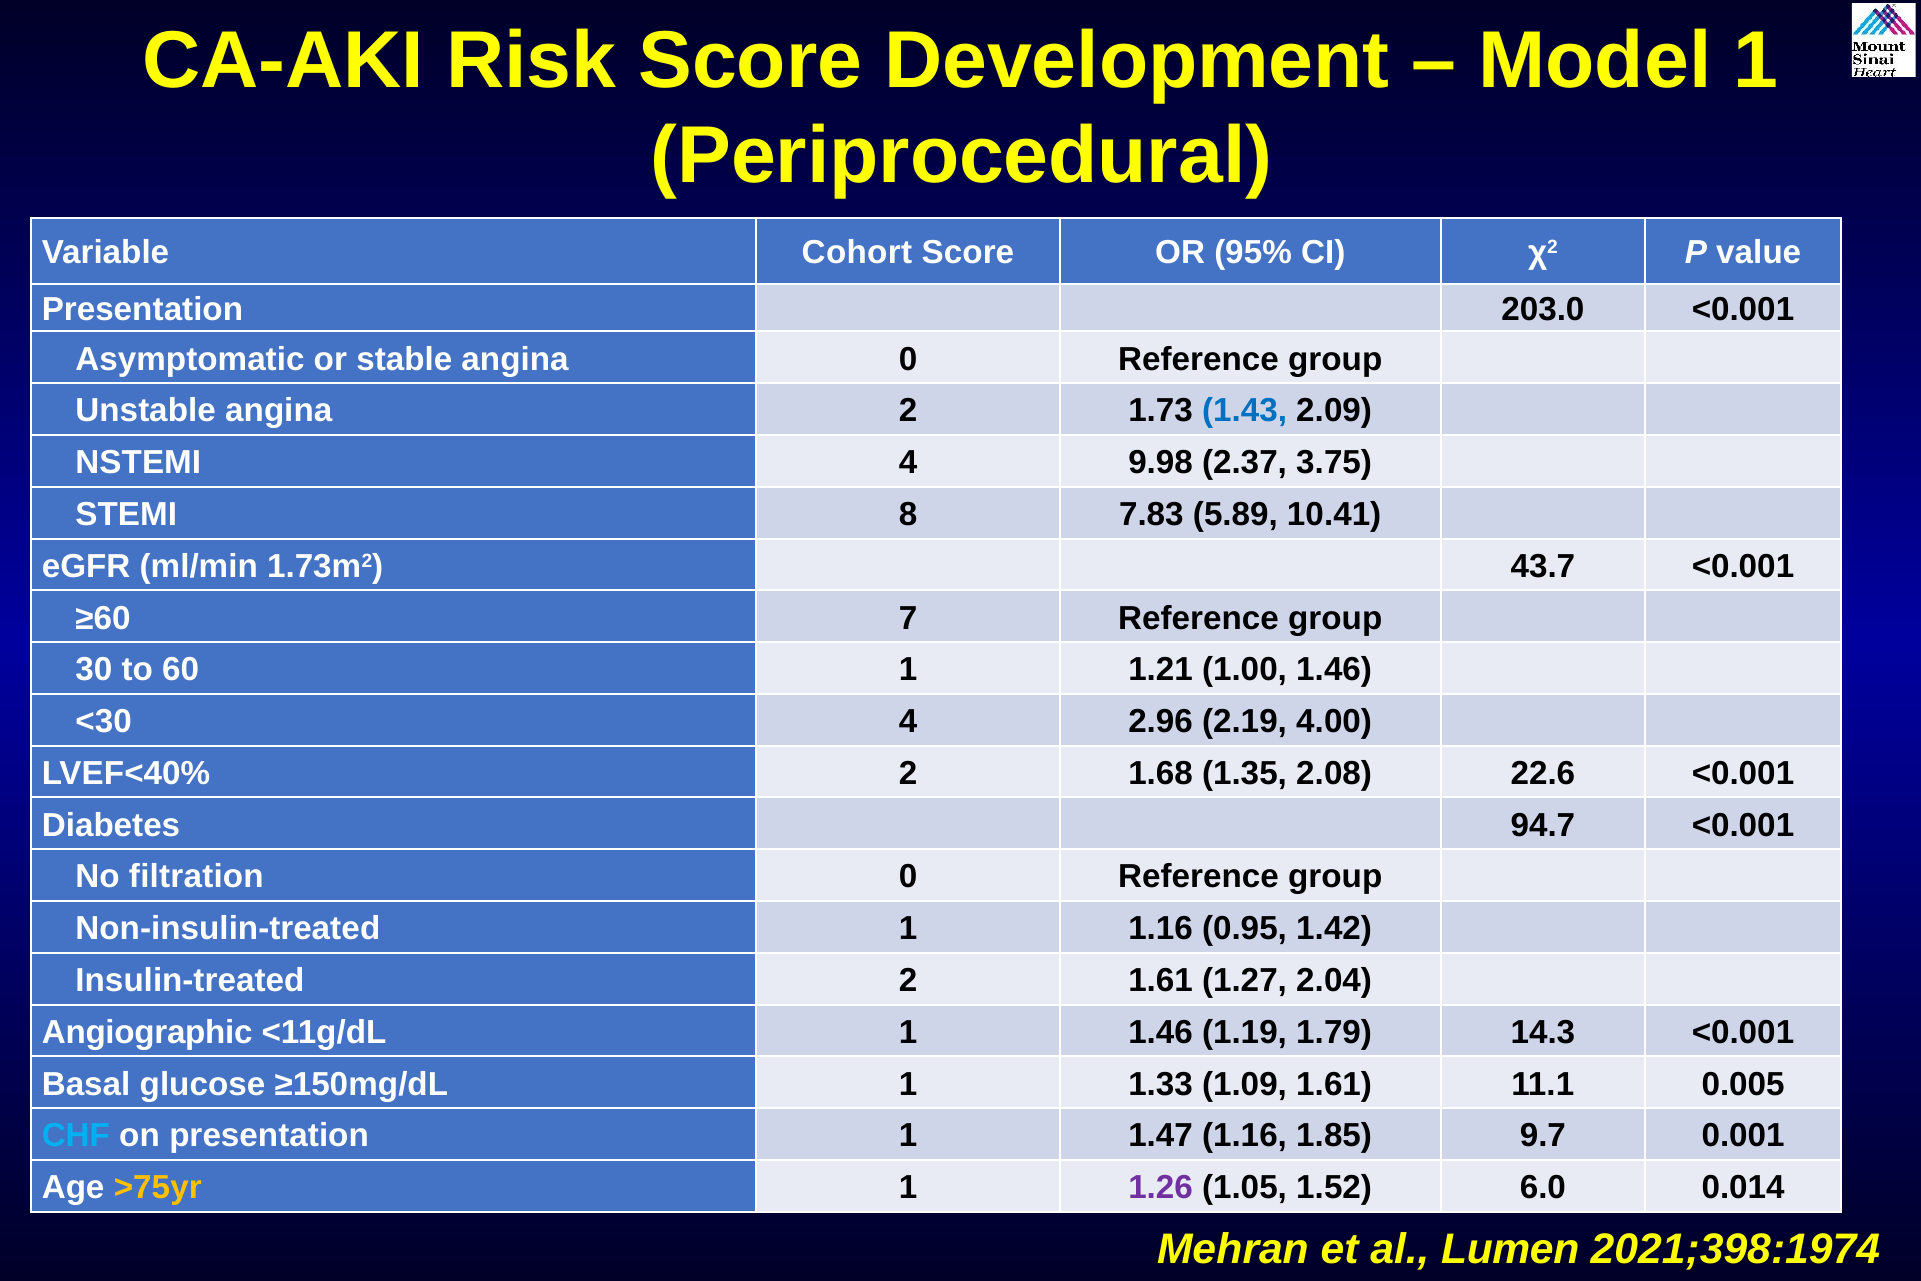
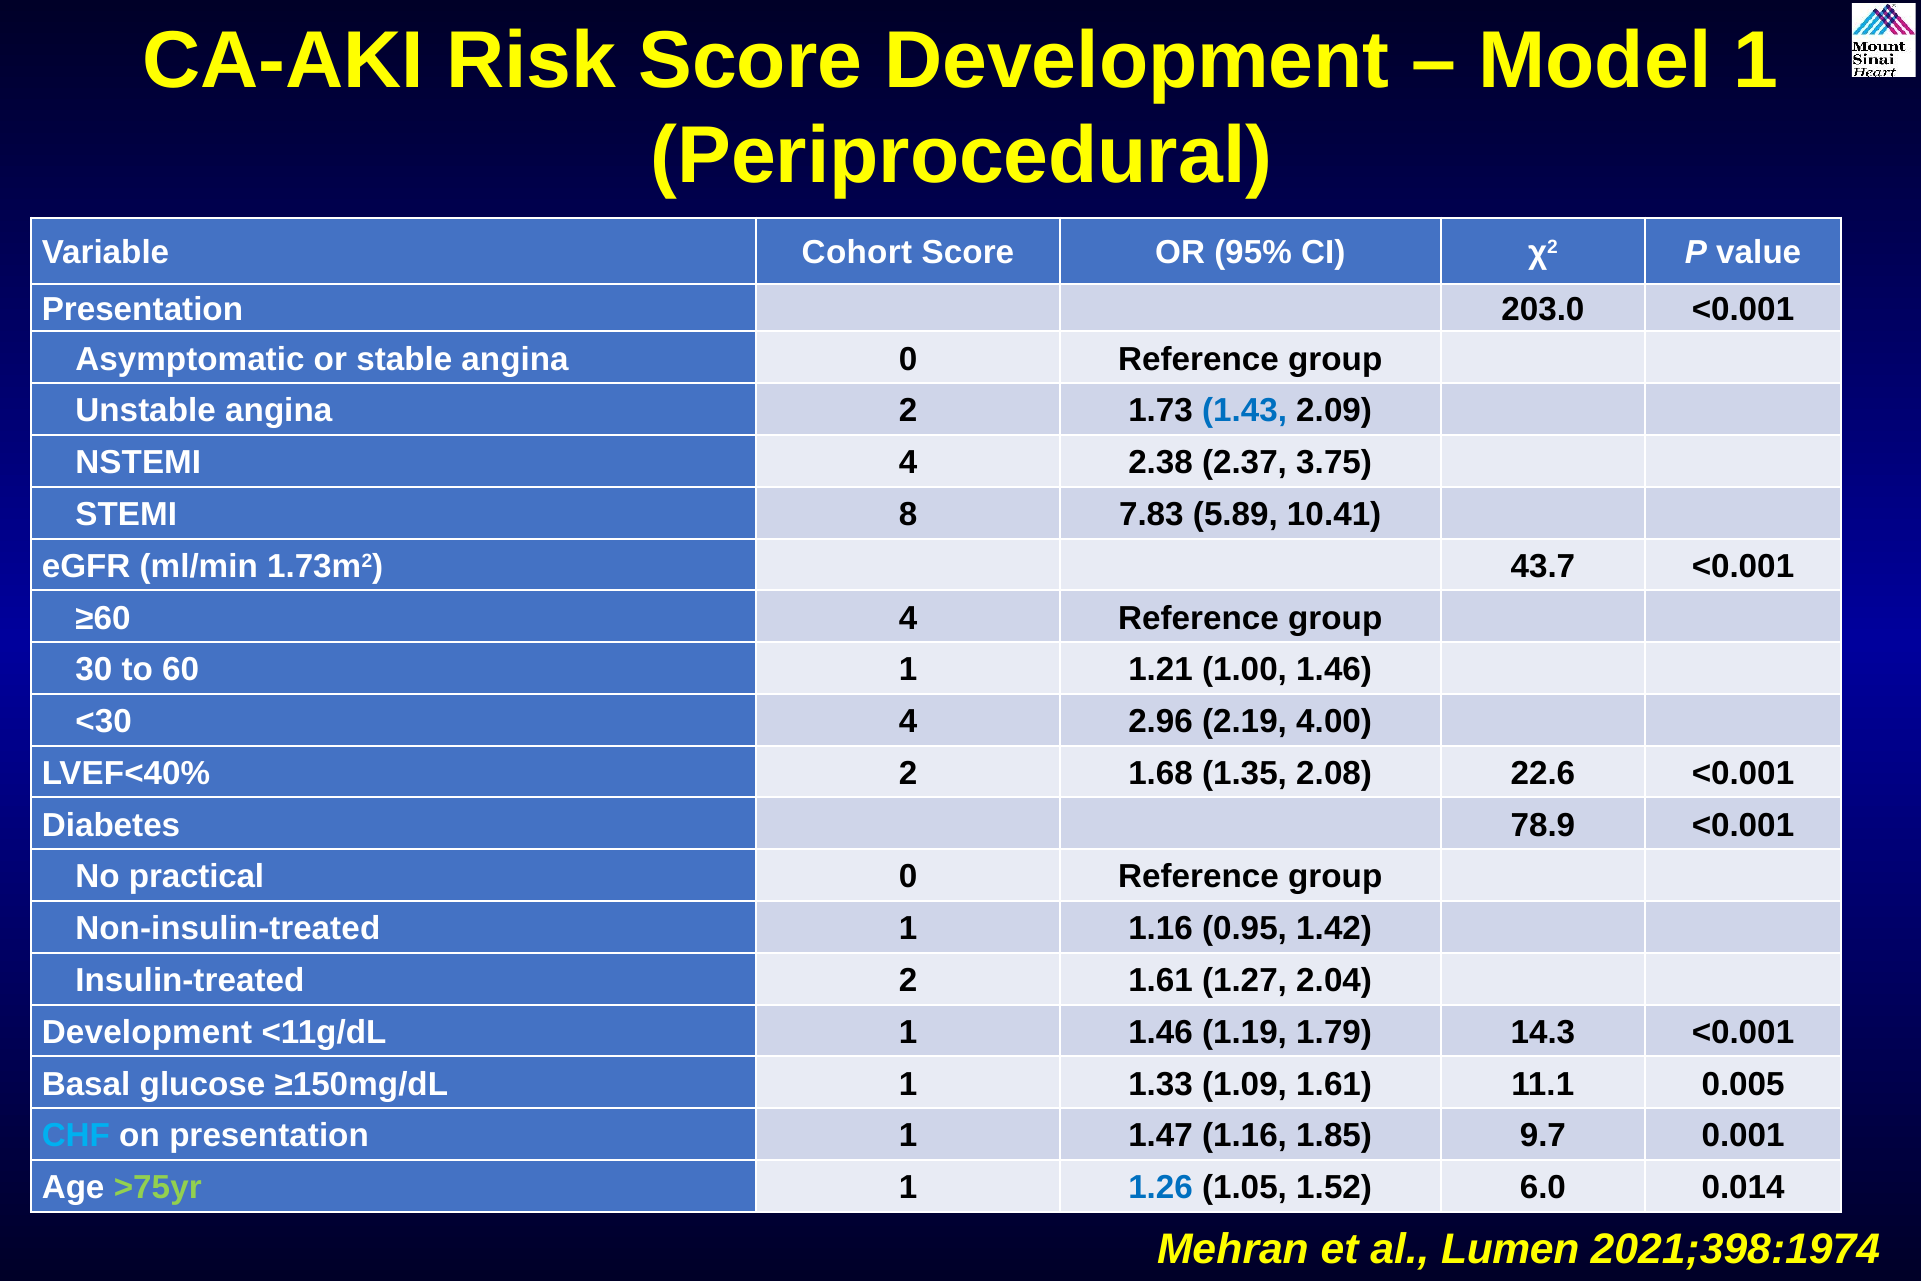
9.98: 9.98 -> 2.38
≥60 7: 7 -> 4
94.7: 94.7 -> 78.9
filtration: filtration -> practical
Angiographic at (147, 1032): Angiographic -> Development
>75yr colour: yellow -> light green
1.26 colour: purple -> blue
